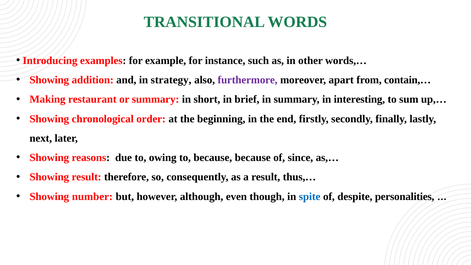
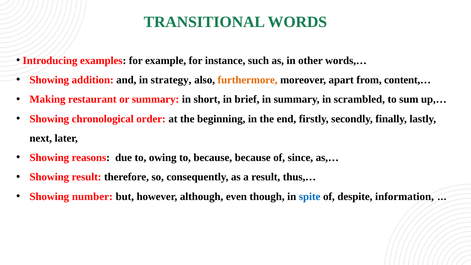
furthermore colour: purple -> orange
contain,…: contain,… -> content,…
interesting: interesting -> scrambled
personalities: personalities -> information
